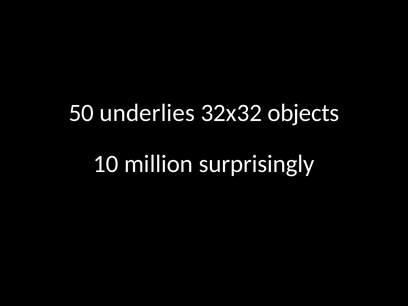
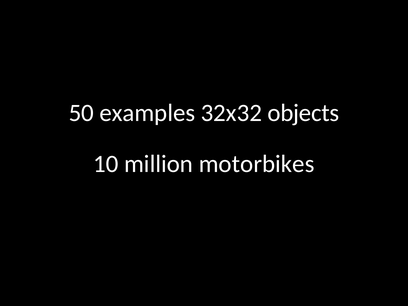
underlies: underlies -> examples
surprisingly: surprisingly -> motorbikes
